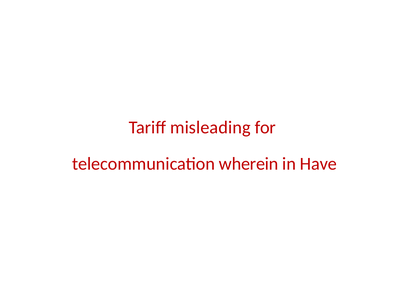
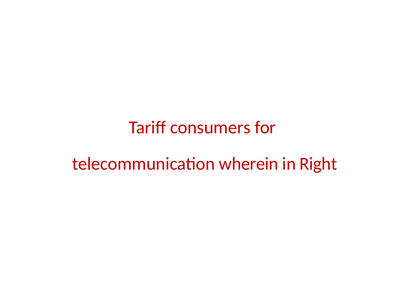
misleading: misleading -> consumers
Have: Have -> Right
